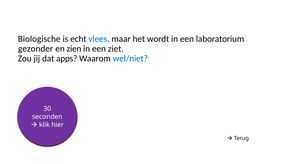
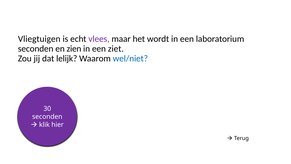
Biologische: Biologische -> Vliegtuigen
vlees colour: blue -> purple
gezonder at (36, 49): gezonder -> seconden
apps: apps -> lelijk
